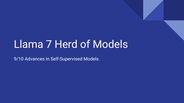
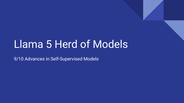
7: 7 -> 5
